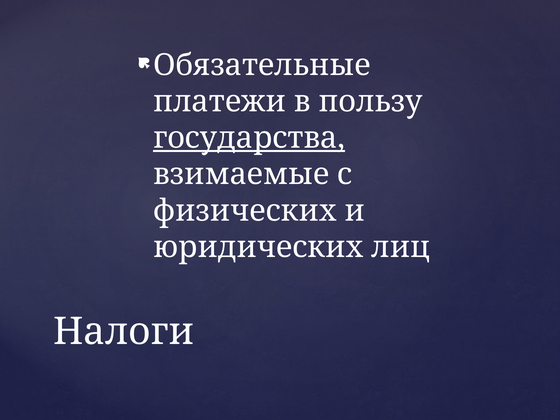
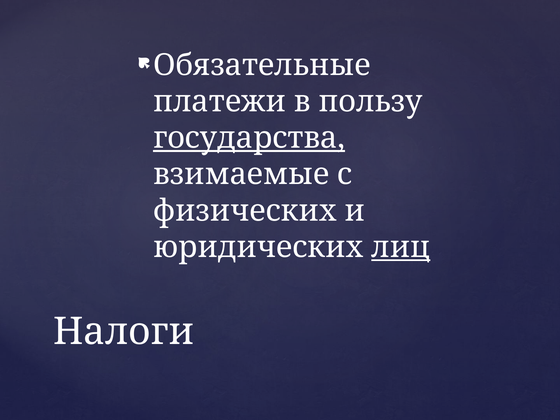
лиц underline: none -> present
